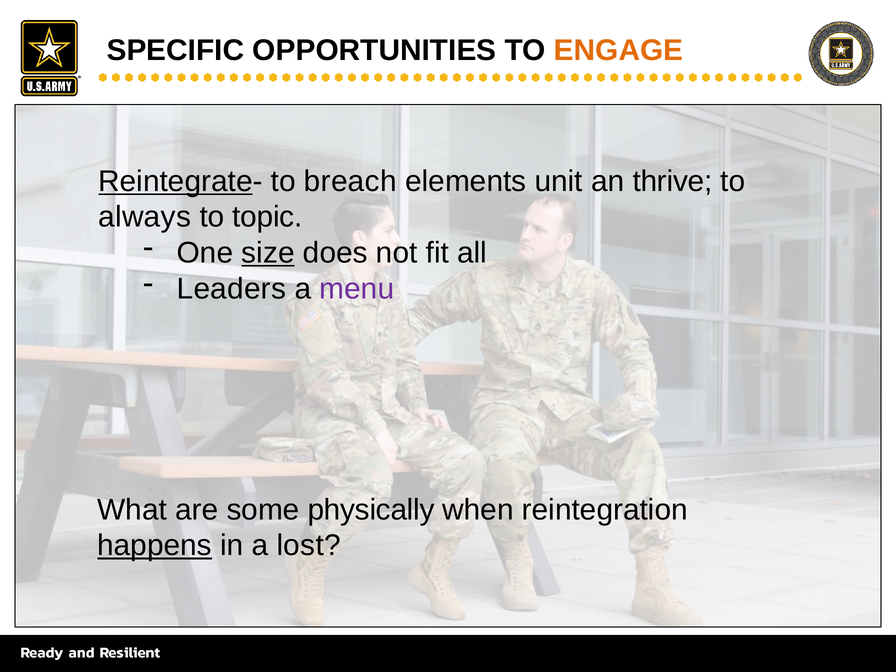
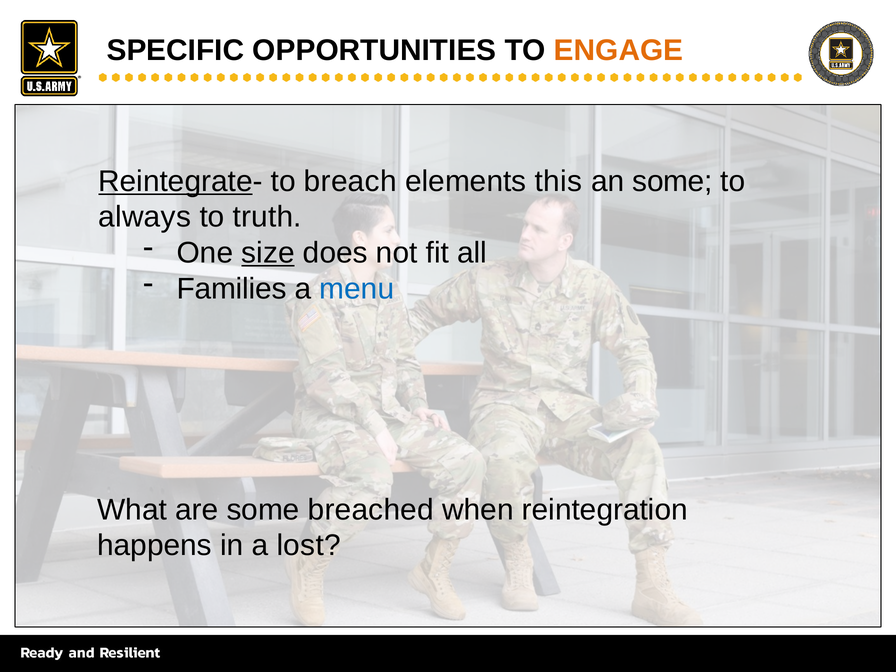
unit: unit -> this
an thrive: thrive -> some
topic: topic -> truth
Leaders: Leaders -> Families
menu colour: purple -> blue
physically: physically -> breached
happens underline: present -> none
